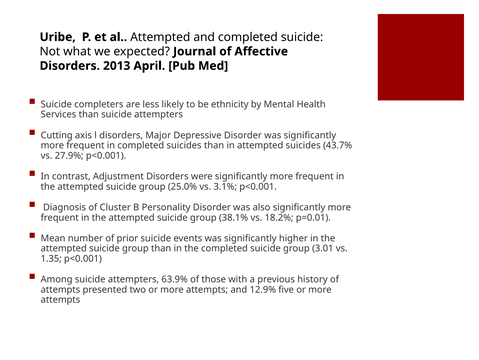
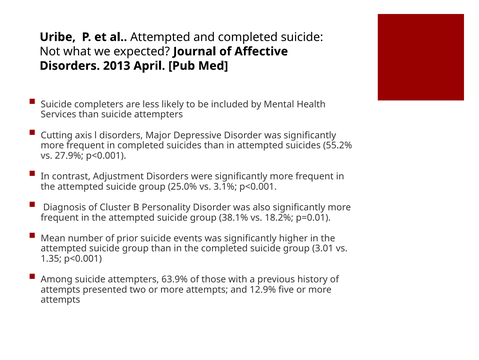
ethnicity: ethnicity -> included
43.7%: 43.7% -> 55.2%
